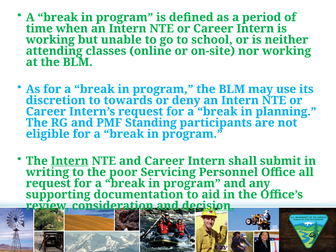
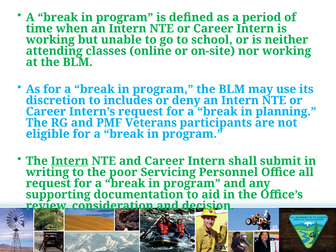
towards: towards -> includes
Standing: Standing -> Veterans
decision underline: present -> none
